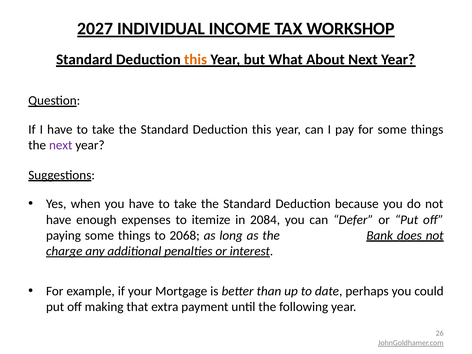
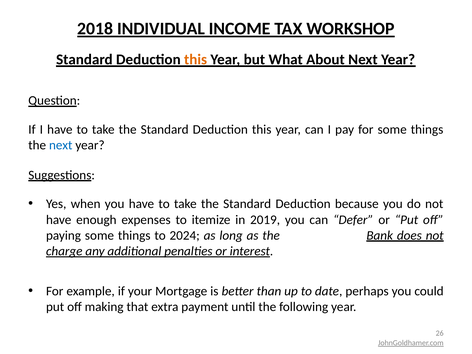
2027: 2027 -> 2018
next at (61, 145) colour: purple -> blue
2084: 2084 -> 2019
2068: 2068 -> 2024
